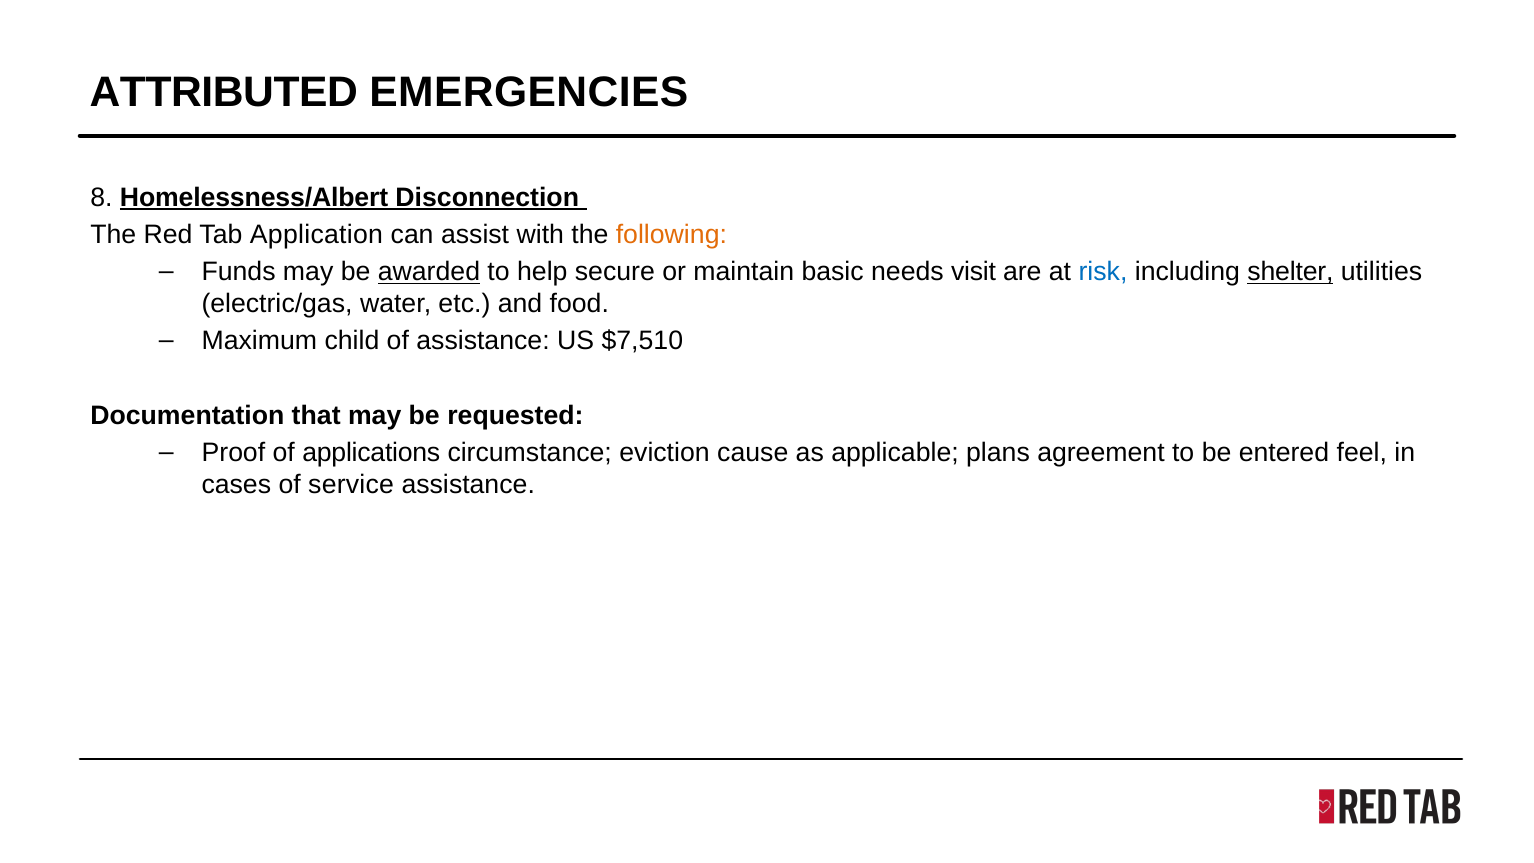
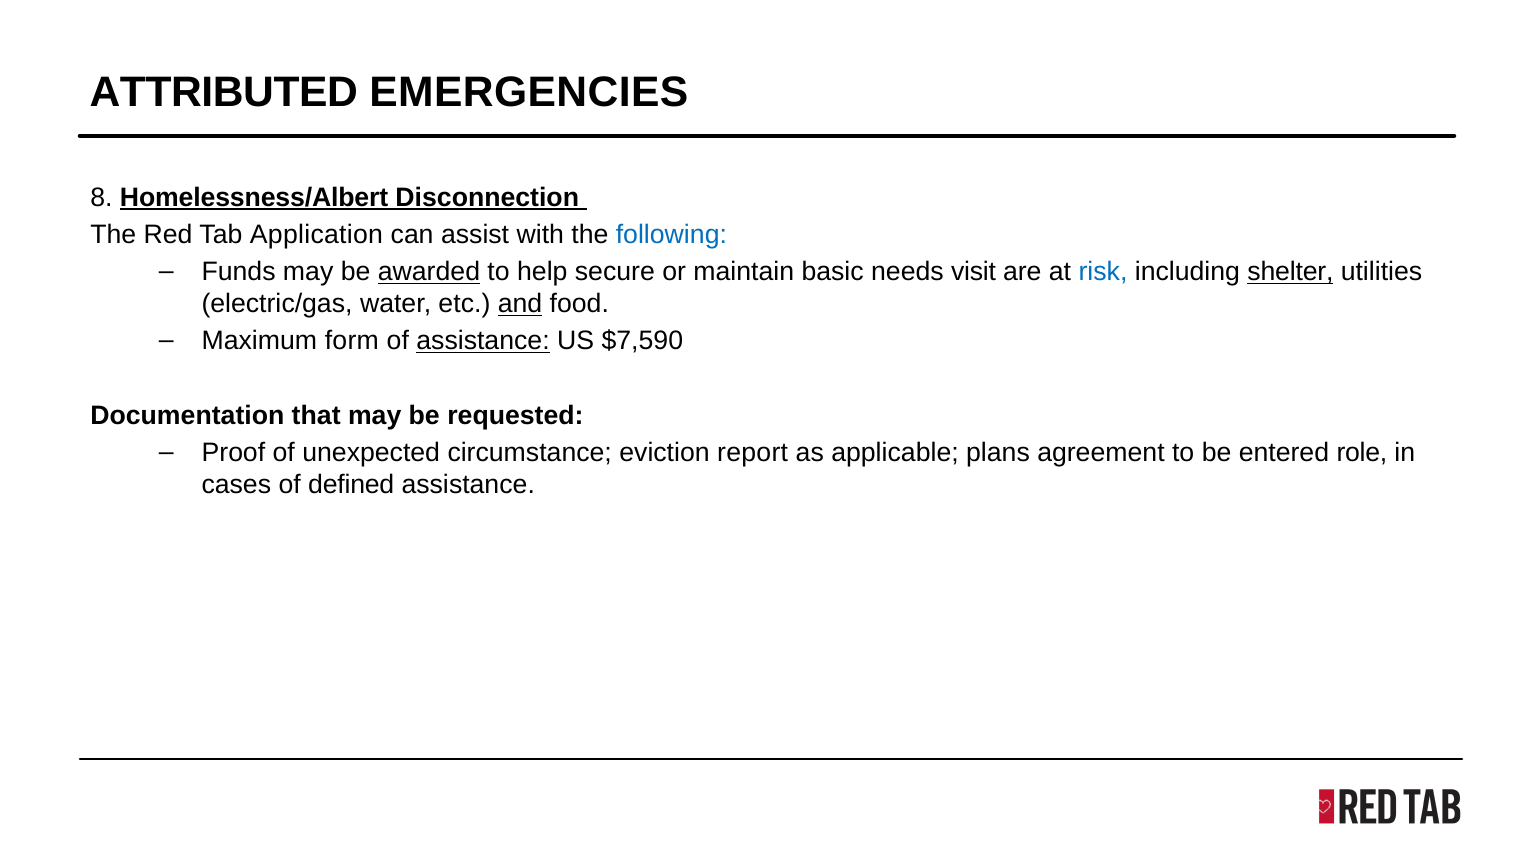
following colour: orange -> blue
and underline: none -> present
child: child -> form
assistance at (483, 341) underline: none -> present
$7,510: $7,510 -> $7,590
applications: applications -> unexpected
cause: cause -> report
feel: feel -> role
service: service -> defined
